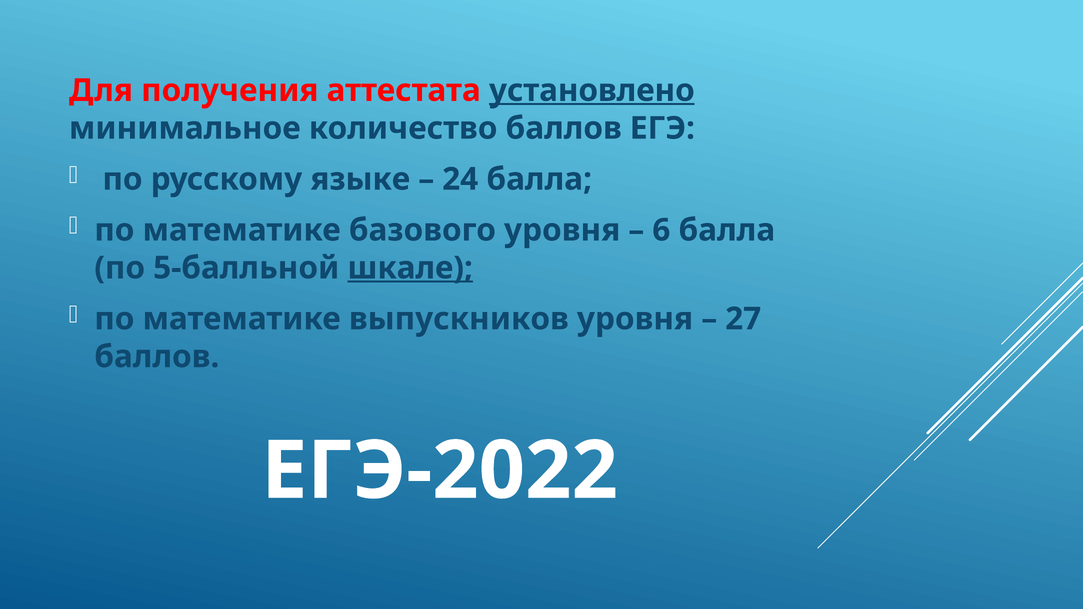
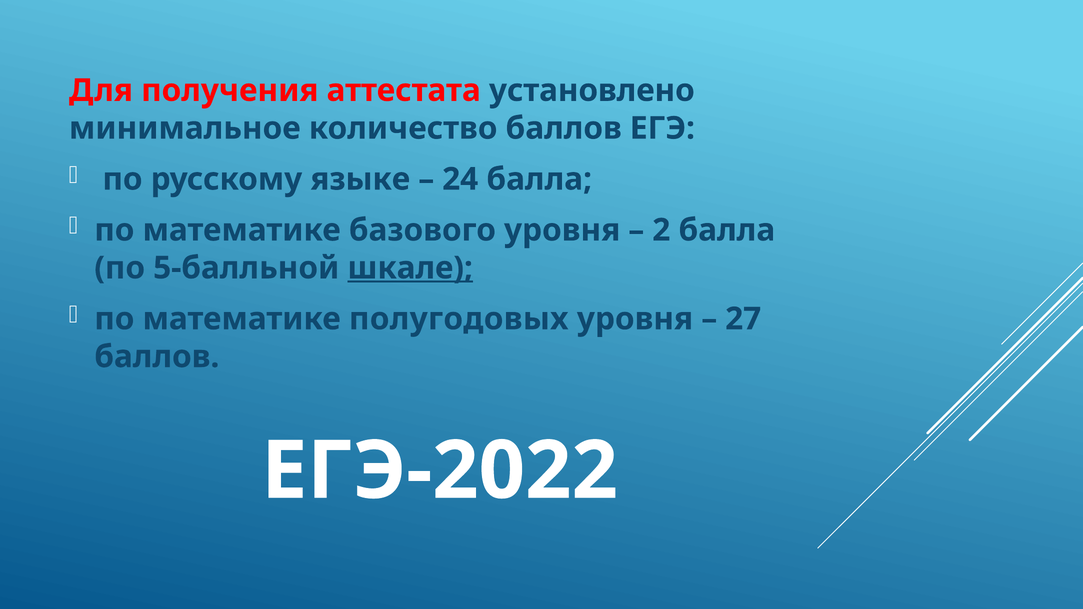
установлено underline: present -> none
6: 6 -> 2
выпускников: выпускников -> полугодовых
